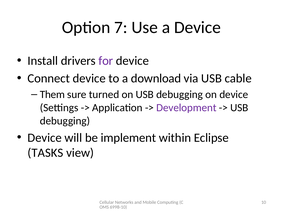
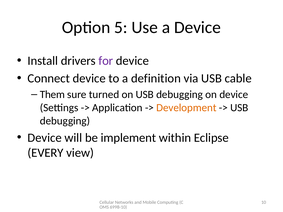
7: 7 -> 5
download: download -> definition
Development colour: purple -> orange
TASKS: TASKS -> EVERY
